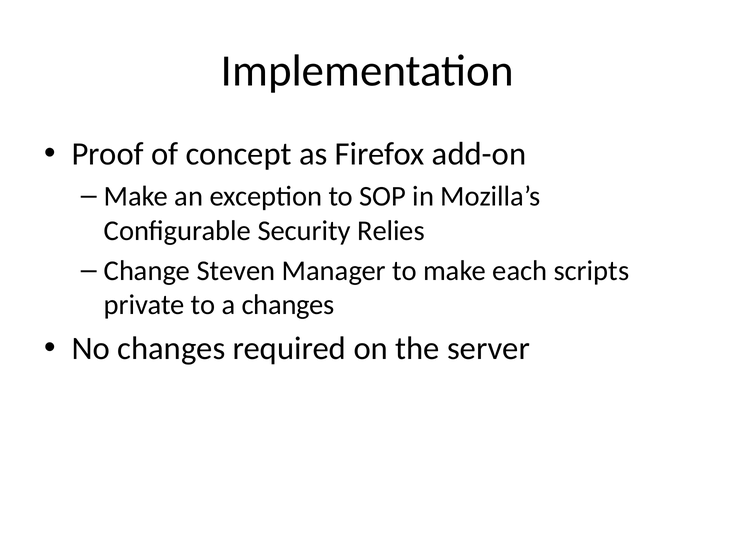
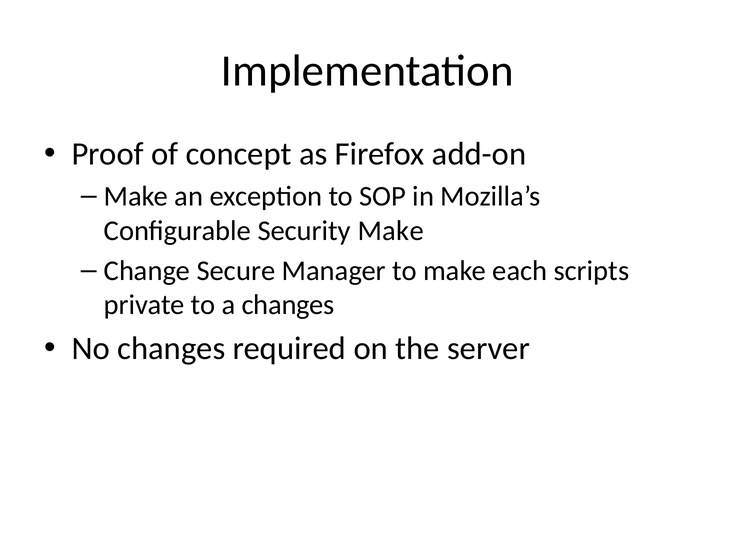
Security Relies: Relies -> Make
Steven: Steven -> Secure
